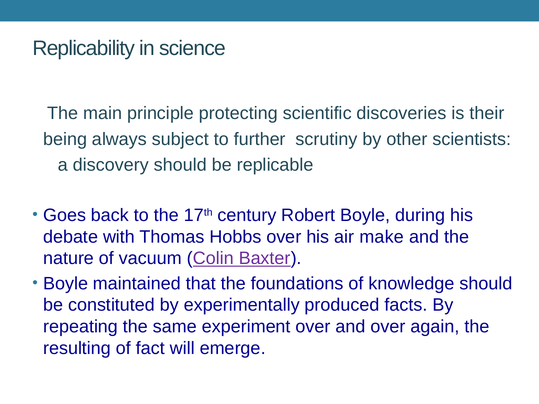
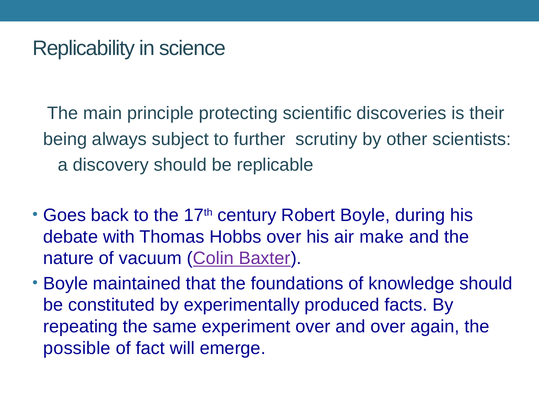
resulting: resulting -> possible
